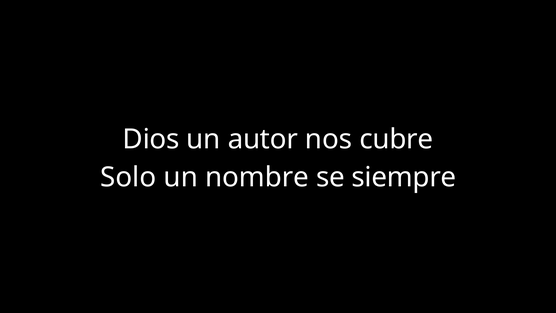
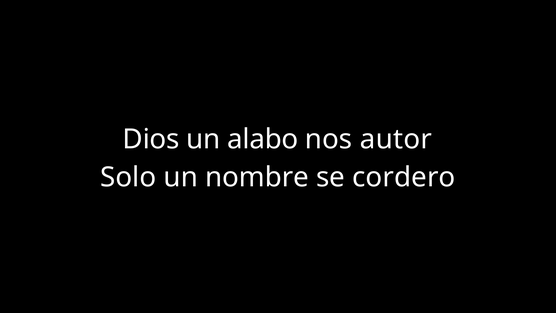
autor: autor -> alabo
cubre: cubre -> autor
siempre: siempre -> cordero
